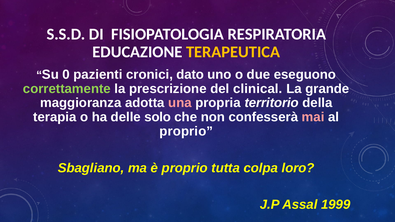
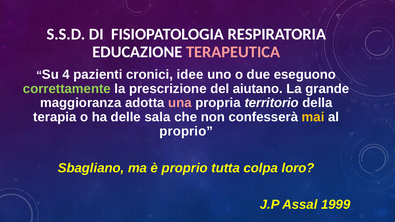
TERAPEUTICA colour: yellow -> pink
0: 0 -> 4
dato: dato -> idee
clinical: clinical -> aiutano
solo: solo -> sala
mai colour: pink -> yellow
